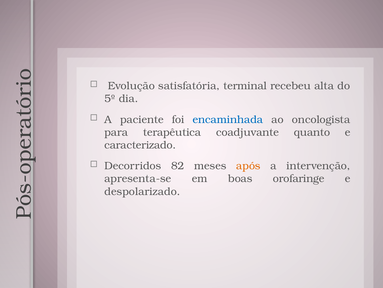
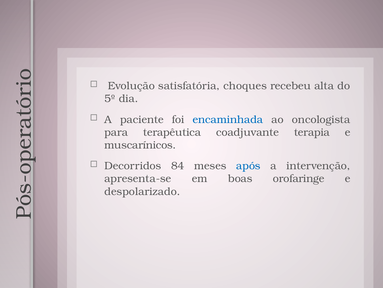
terminal: terminal -> choques
quanto: quanto -> terapia
caracterizado: caracterizado -> muscarínicos
82: 82 -> 84
após colour: orange -> blue
